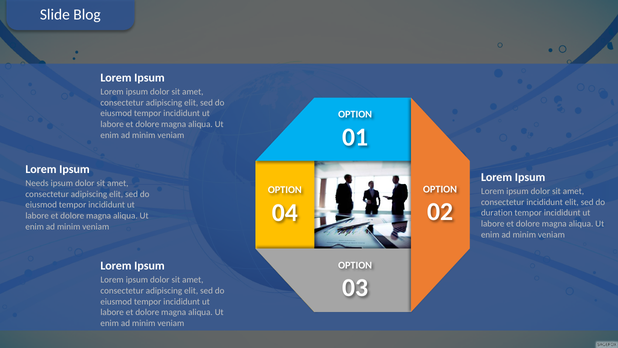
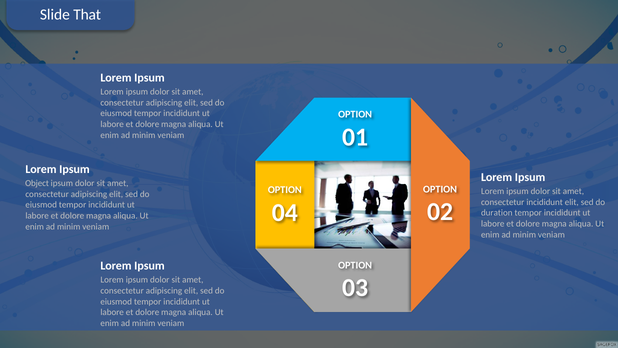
Blog: Blog -> That
Needs: Needs -> Object
